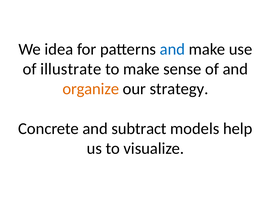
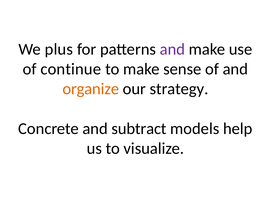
idea: idea -> plus
and at (172, 49) colour: blue -> purple
illustrate: illustrate -> continue
